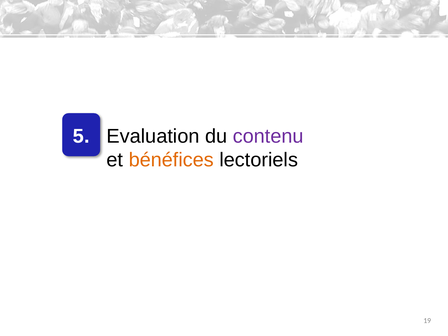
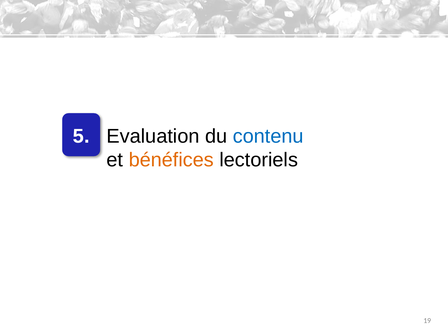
contenu colour: purple -> blue
